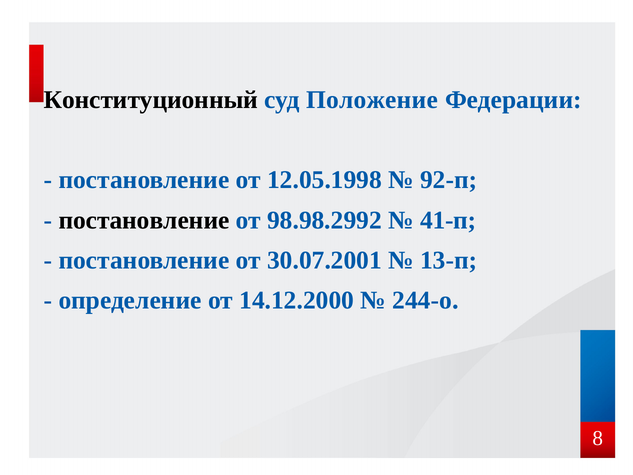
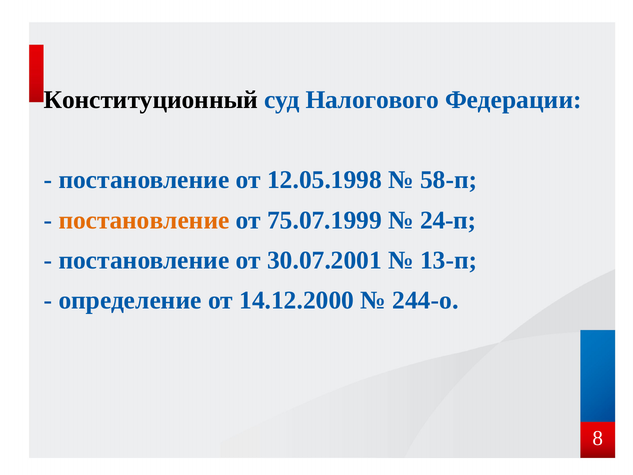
Положение: Положение -> Налогового
92-п: 92-п -> 58-п
постановление at (144, 220) colour: black -> orange
98.98.2992: 98.98.2992 -> 75.07.1999
41-п: 41-п -> 24-п
